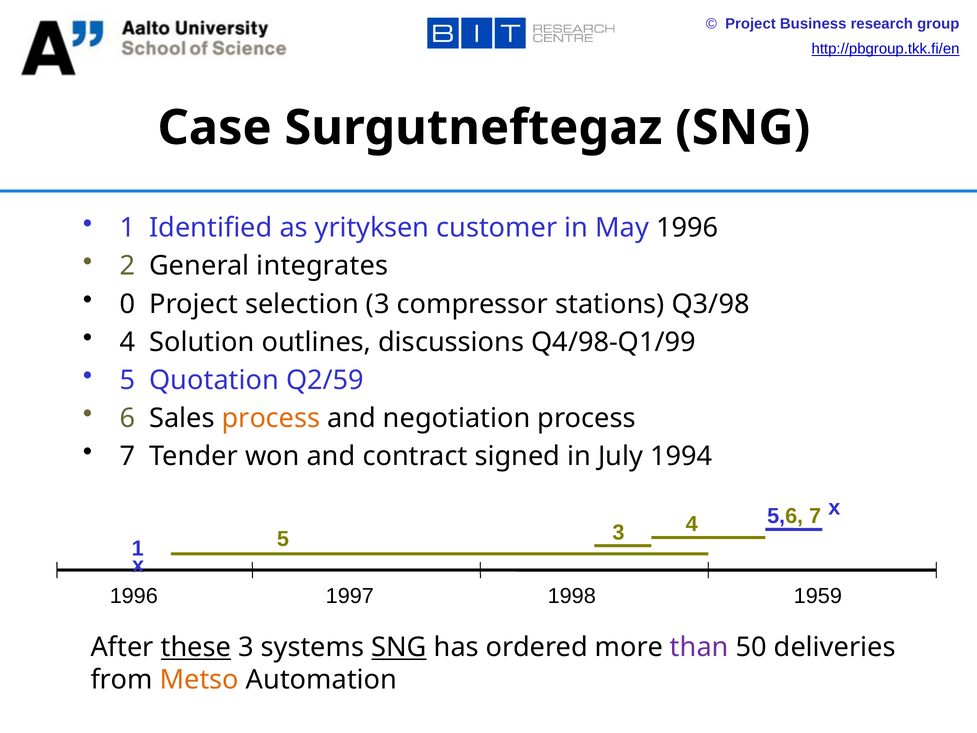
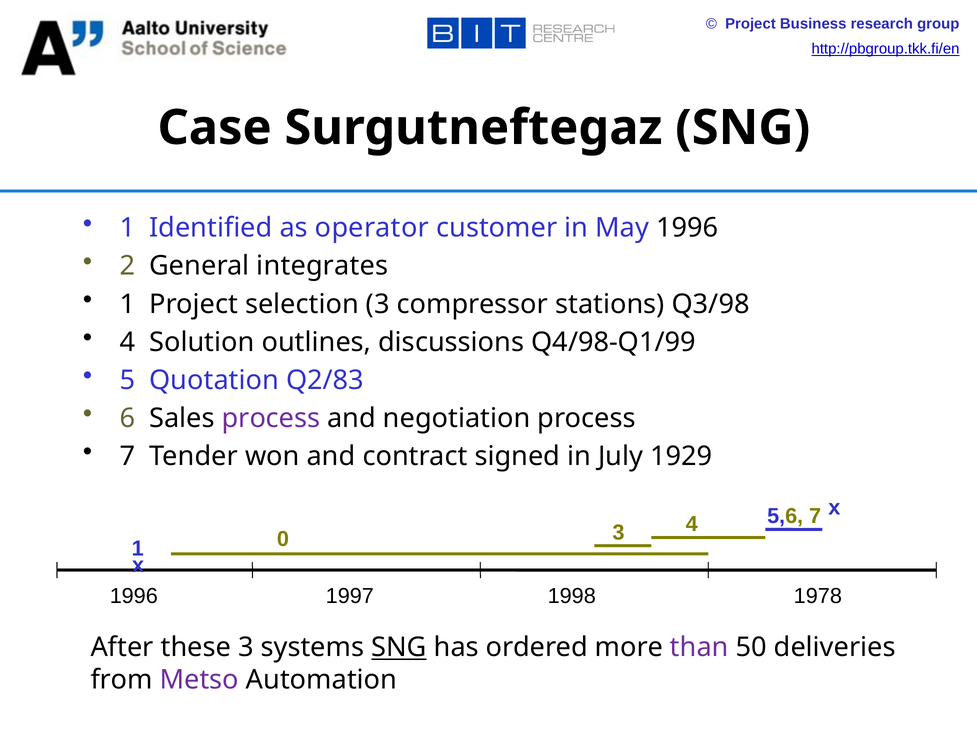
yrityksen: yrityksen -> operator
0 at (127, 304): 0 -> 1
Q2/59: Q2/59 -> Q2/83
process at (271, 418) colour: orange -> purple
1994: 1994 -> 1929
1 5: 5 -> 0
1959: 1959 -> 1978
these underline: present -> none
Metso colour: orange -> purple
